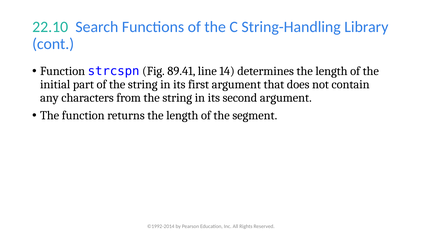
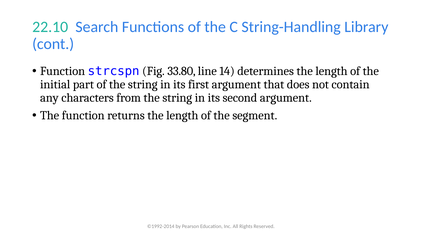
89.41: 89.41 -> 33.80
